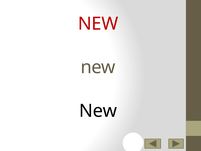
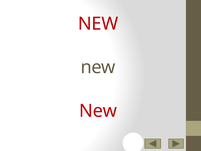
New at (98, 111) colour: black -> red
